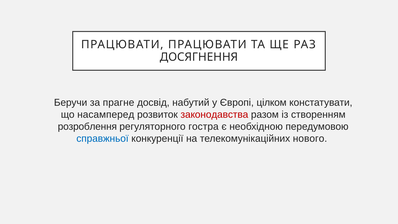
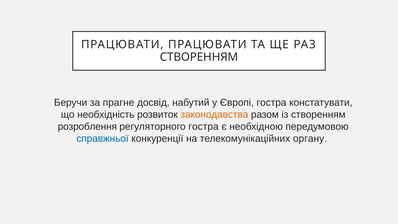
ДОСЯГНЕННЯ at (199, 57): ДОСЯГНЕННЯ -> СТВОРЕННЯМ
Європі цілком: цілком -> гостра
насамперед: насамперед -> необхідність
законодавства colour: red -> orange
нового: нового -> органу
